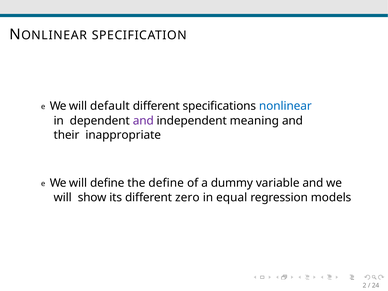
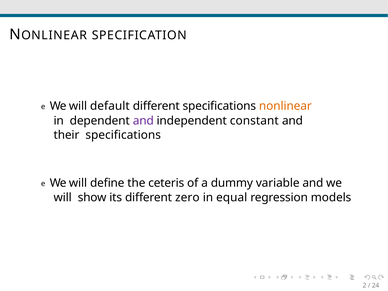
nonlinear at (285, 106) colour: blue -> orange
meaning: meaning -> constant
their inappropriate: inappropriate -> specifications
the define: define -> ceteris
